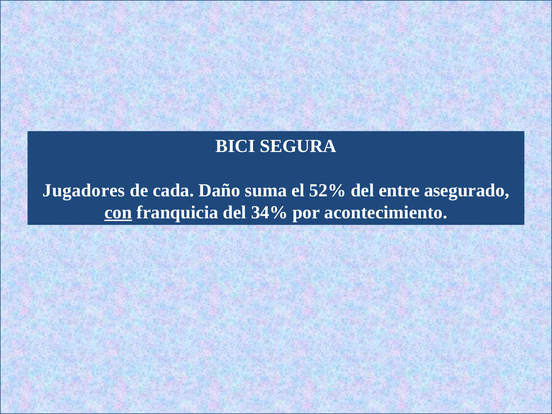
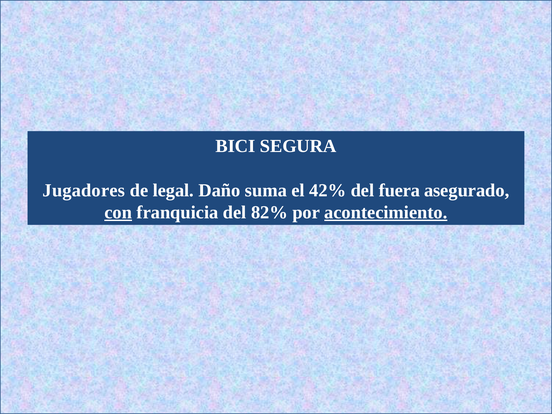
cada: cada -> legal
52%: 52% -> 42%
entre: entre -> fuera
34%: 34% -> 82%
acontecimiento underline: none -> present
